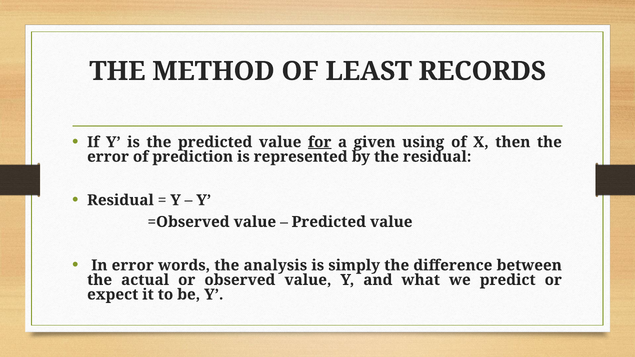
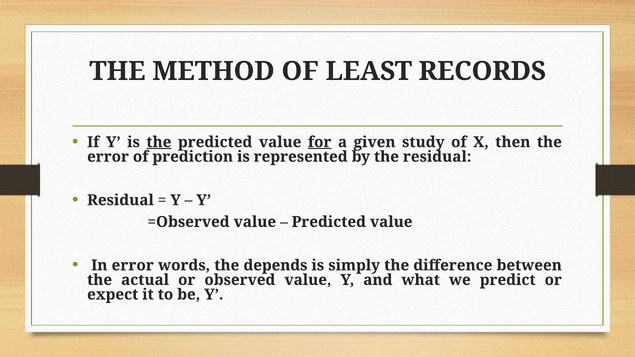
the at (159, 142) underline: none -> present
using: using -> study
analysis: analysis -> depends
